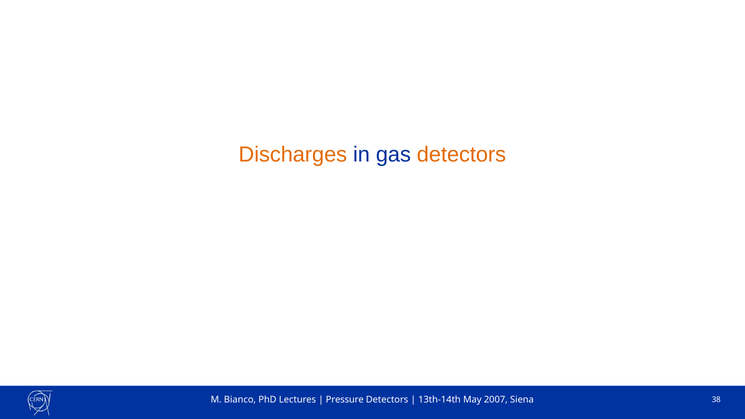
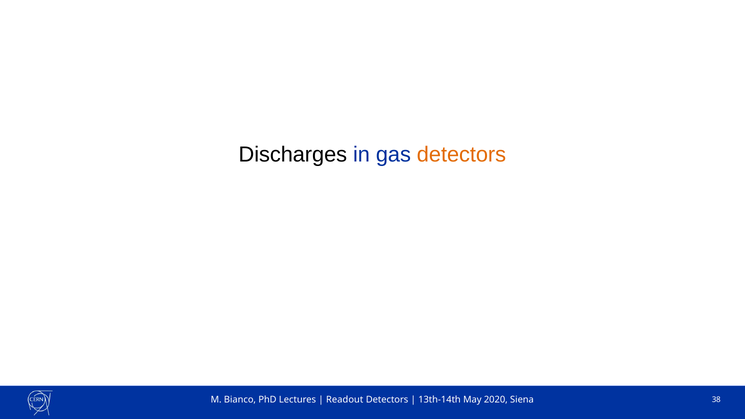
Discharges colour: orange -> black
Pressure: Pressure -> Readout
2007: 2007 -> 2020
